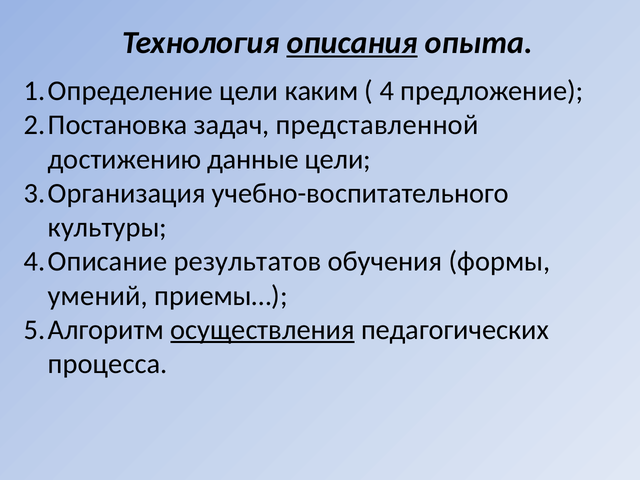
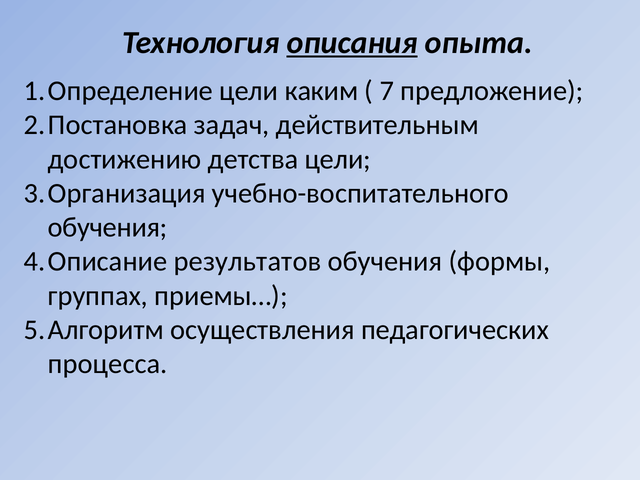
4: 4 -> 7
представленной: представленной -> действительным
данные: данные -> детства
культуры at (107, 227): культуры -> обучения
умений: умений -> группах
осуществления underline: present -> none
